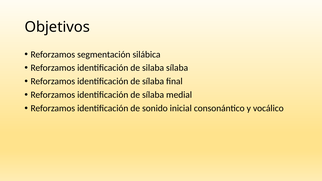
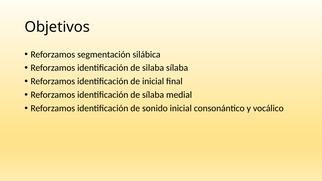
sílaba at (153, 81): sílaba -> inicial
